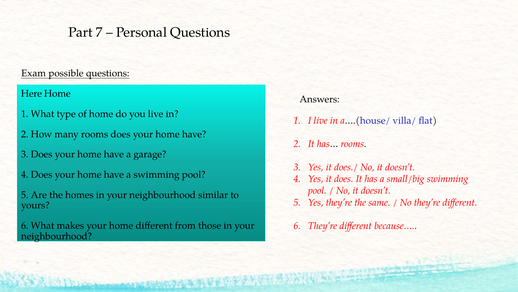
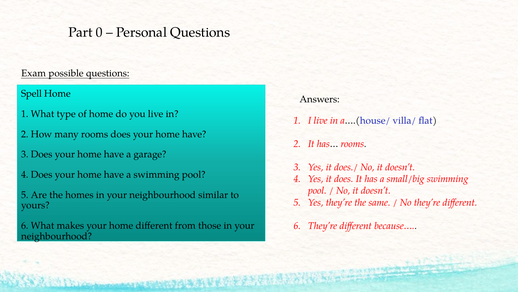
7: 7 -> 0
Here: Here -> Spell
